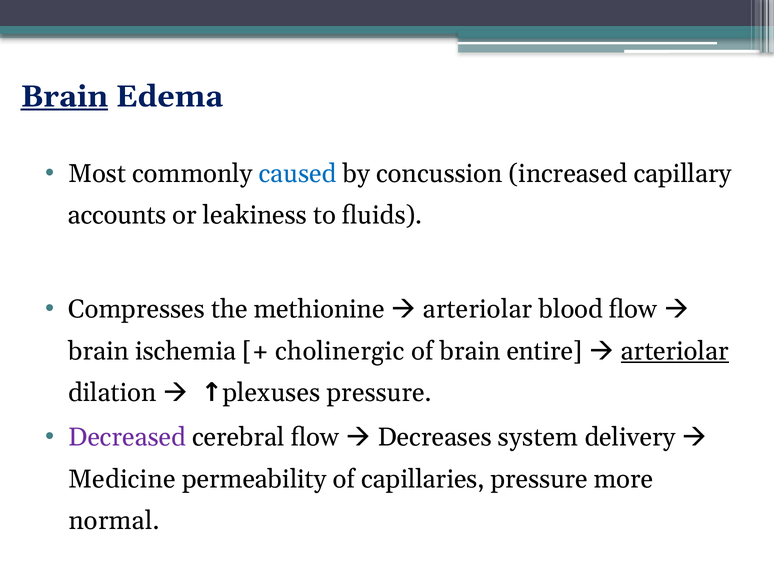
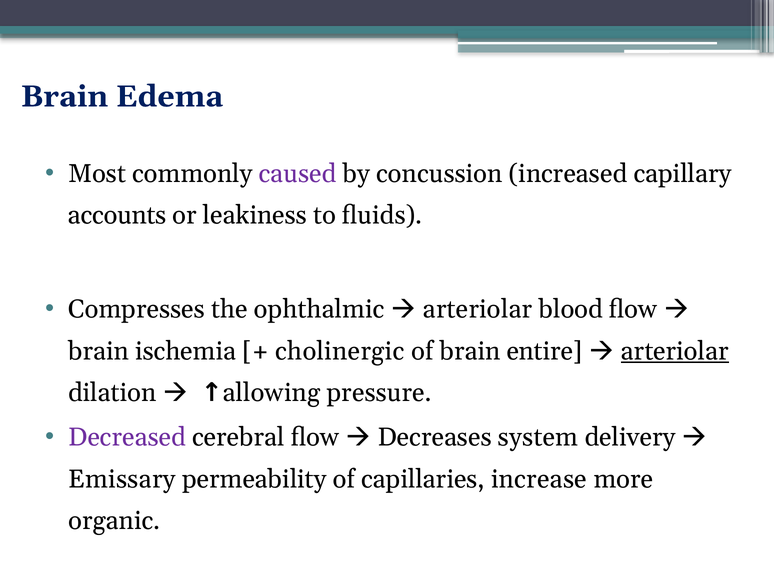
Brain at (64, 97) underline: present -> none
caused colour: blue -> purple
methionine: methionine -> ophthalmic
plexuses: plexuses -> allowing
Medicine: Medicine -> Emissary
capillaries pressure: pressure -> increase
normal: normal -> organic
